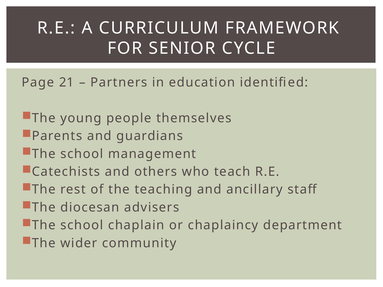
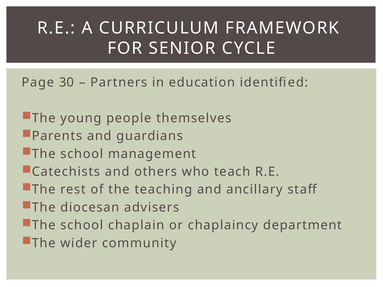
21: 21 -> 30
